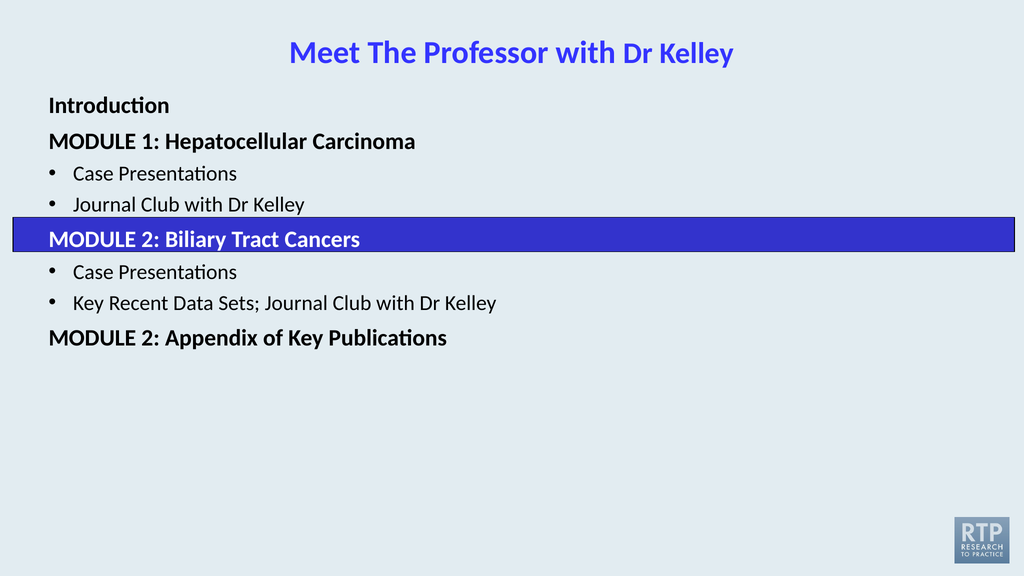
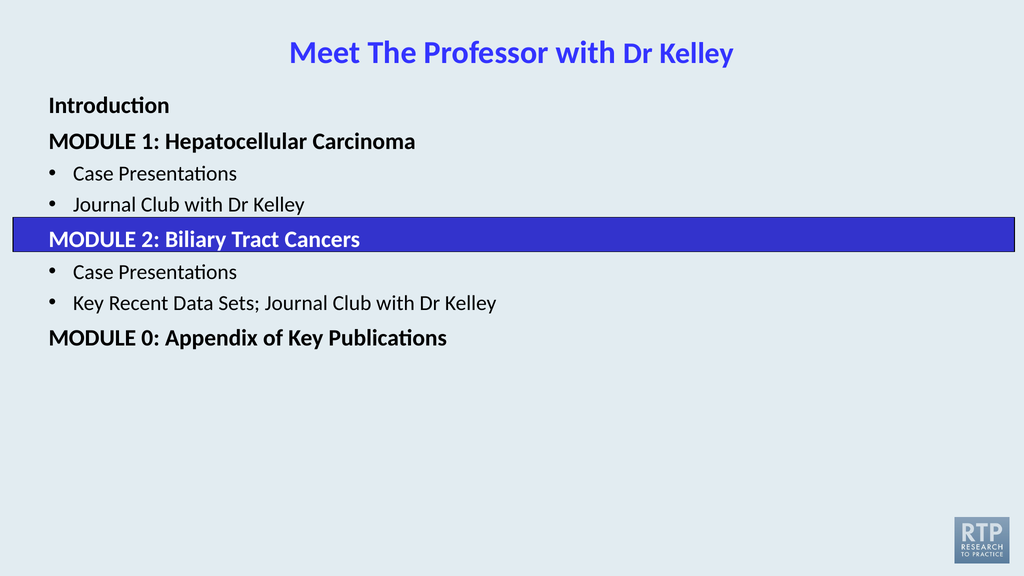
2 at (151, 338): 2 -> 0
